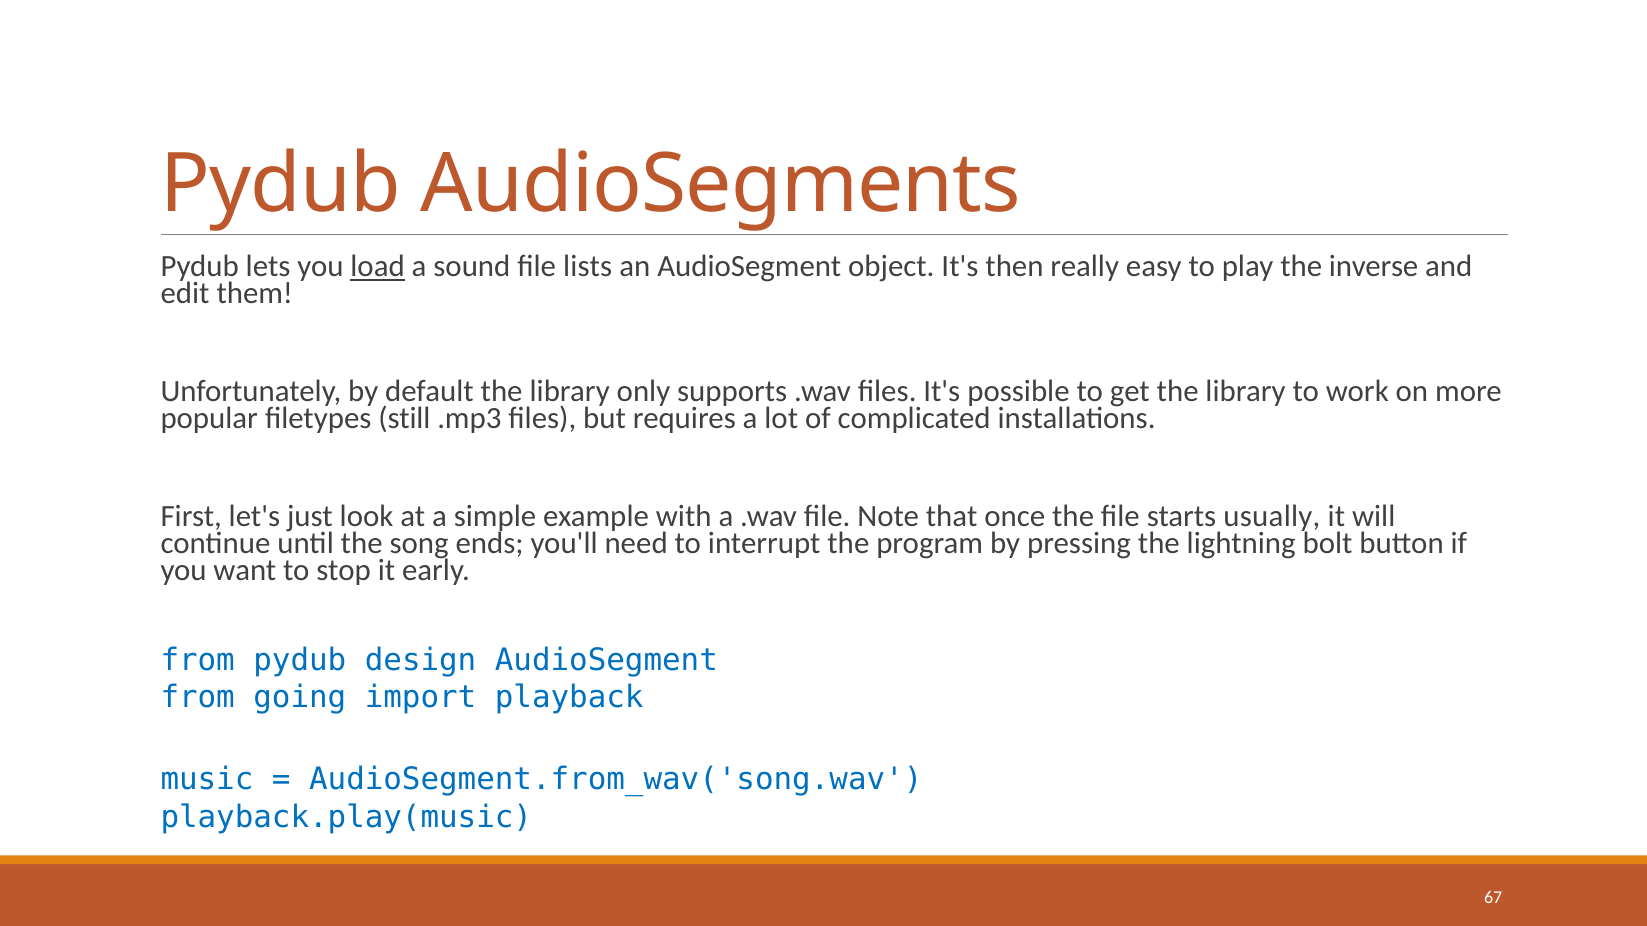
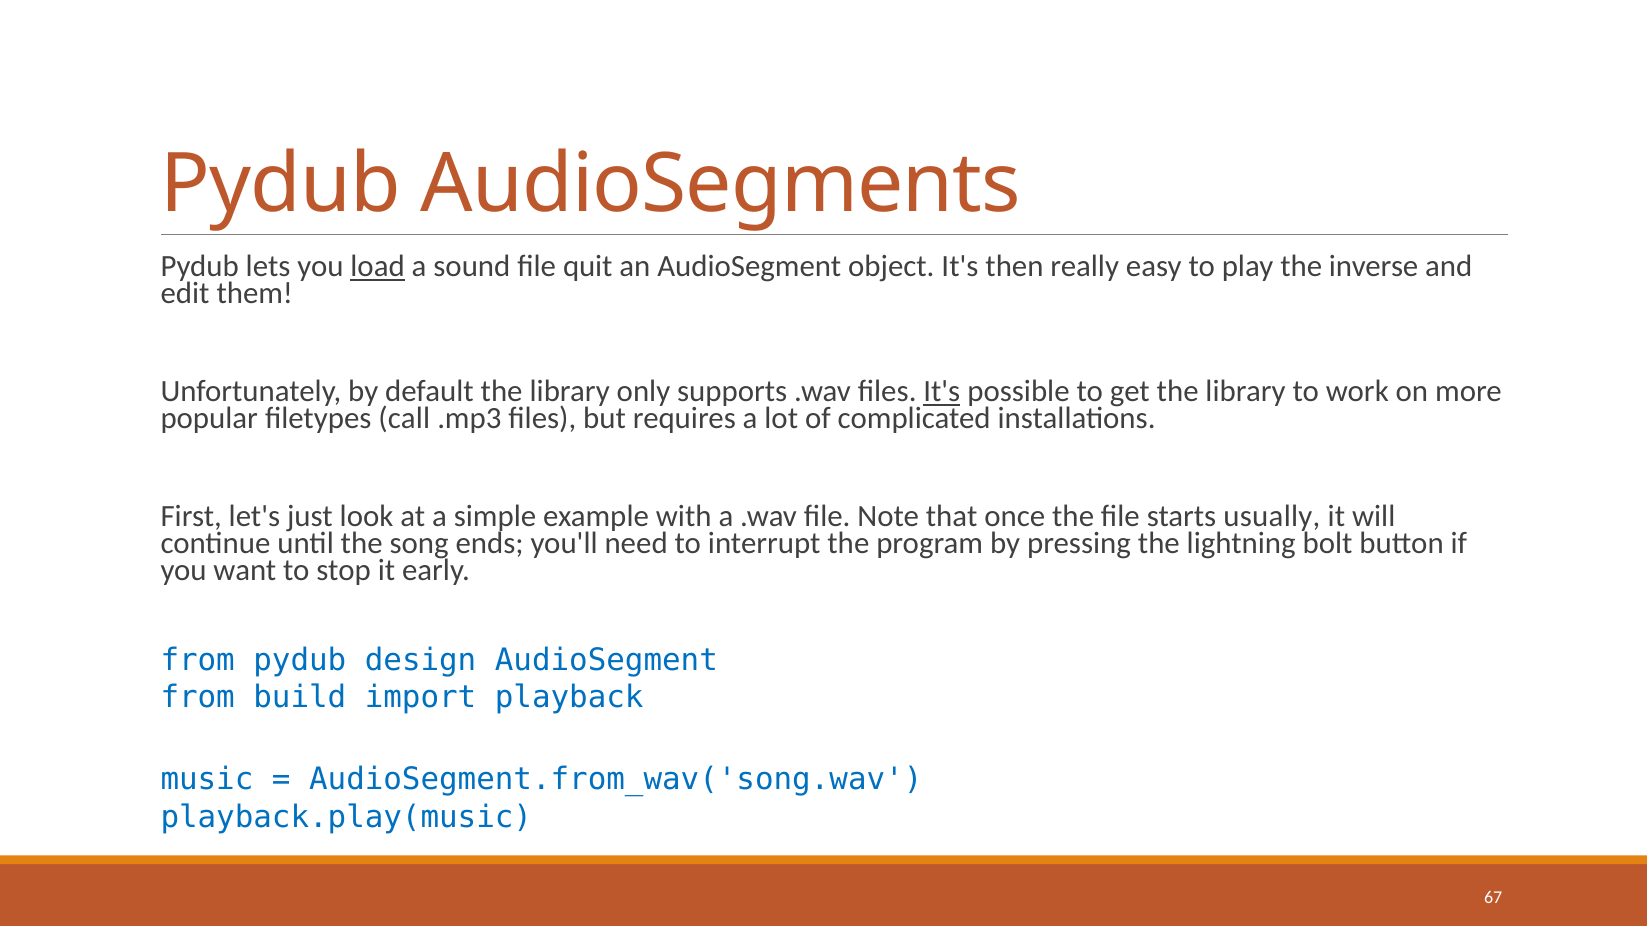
lists: lists -> quit
It's at (942, 392) underline: none -> present
still: still -> call
going: going -> build
